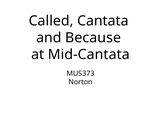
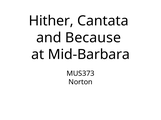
Called: Called -> Hither
Mid-Cantata: Mid-Cantata -> Mid-Barbara
